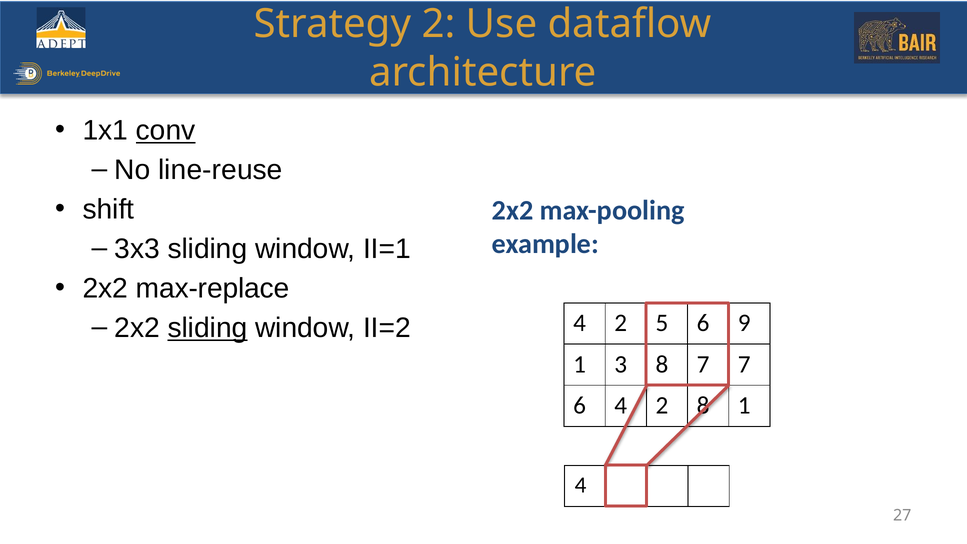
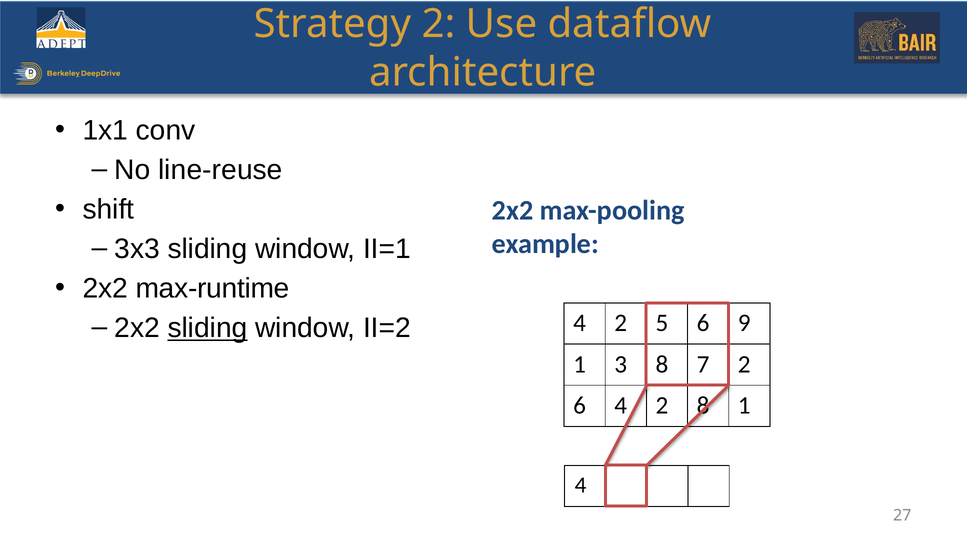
conv underline: present -> none
max-replace: max-replace -> max-runtime
7 7: 7 -> 2
